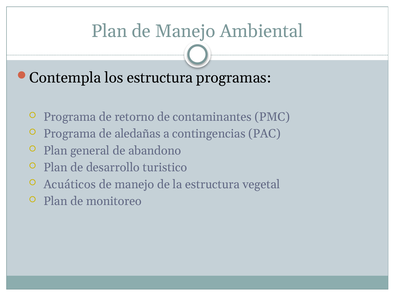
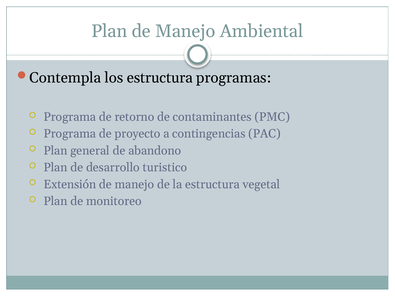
aledañas: aledañas -> proyecto
Acuáticos: Acuáticos -> Extensión
